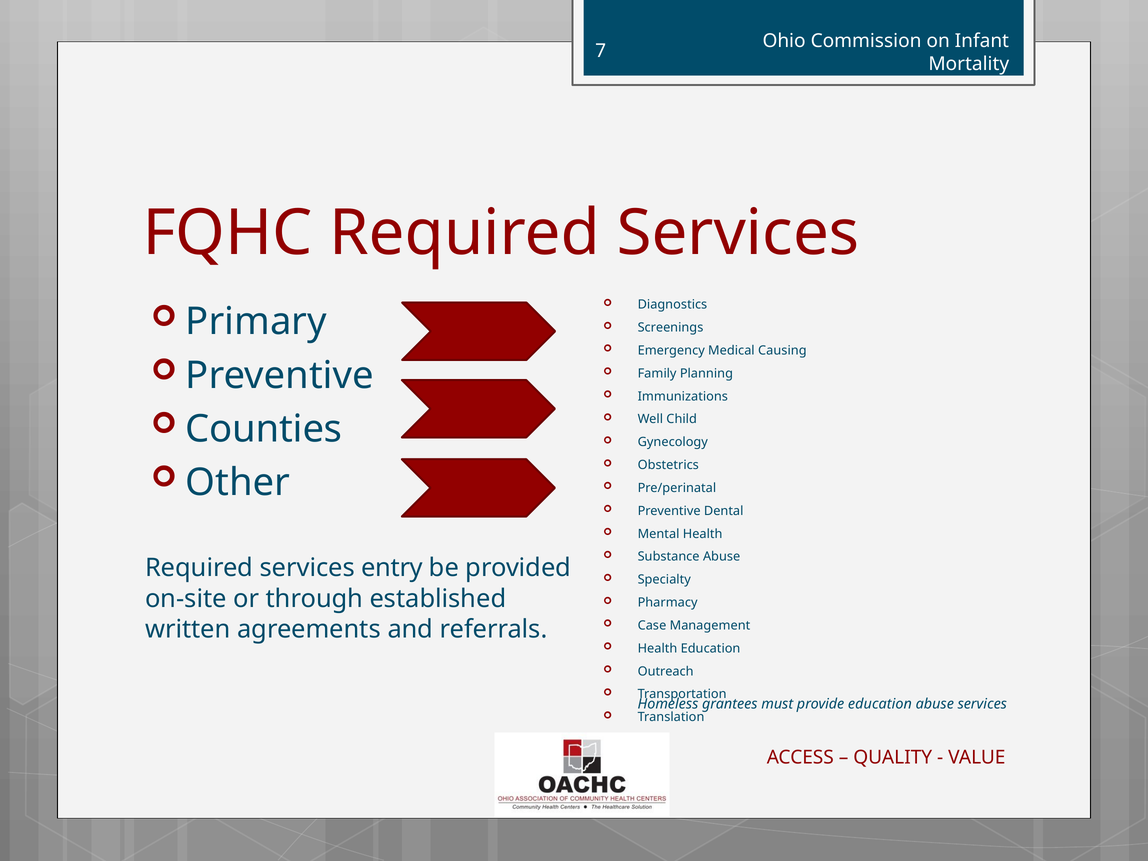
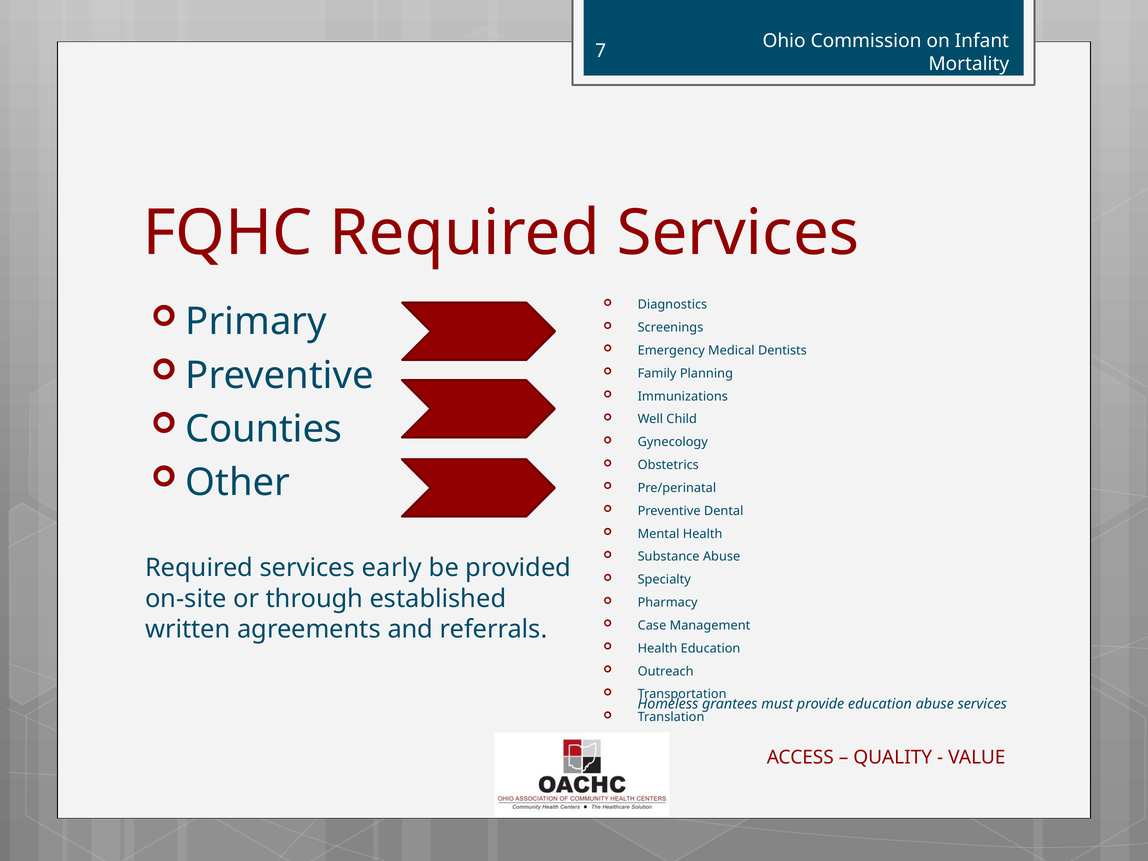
Causing: Causing -> Dentists
entry: entry -> early
